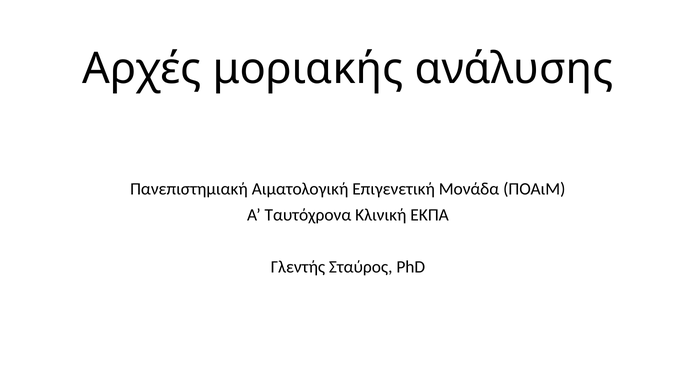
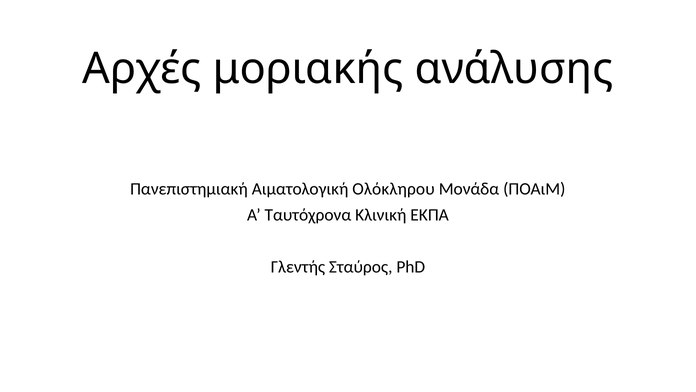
Επιγενετική: Επιγενετική -> Ολόκληρου
